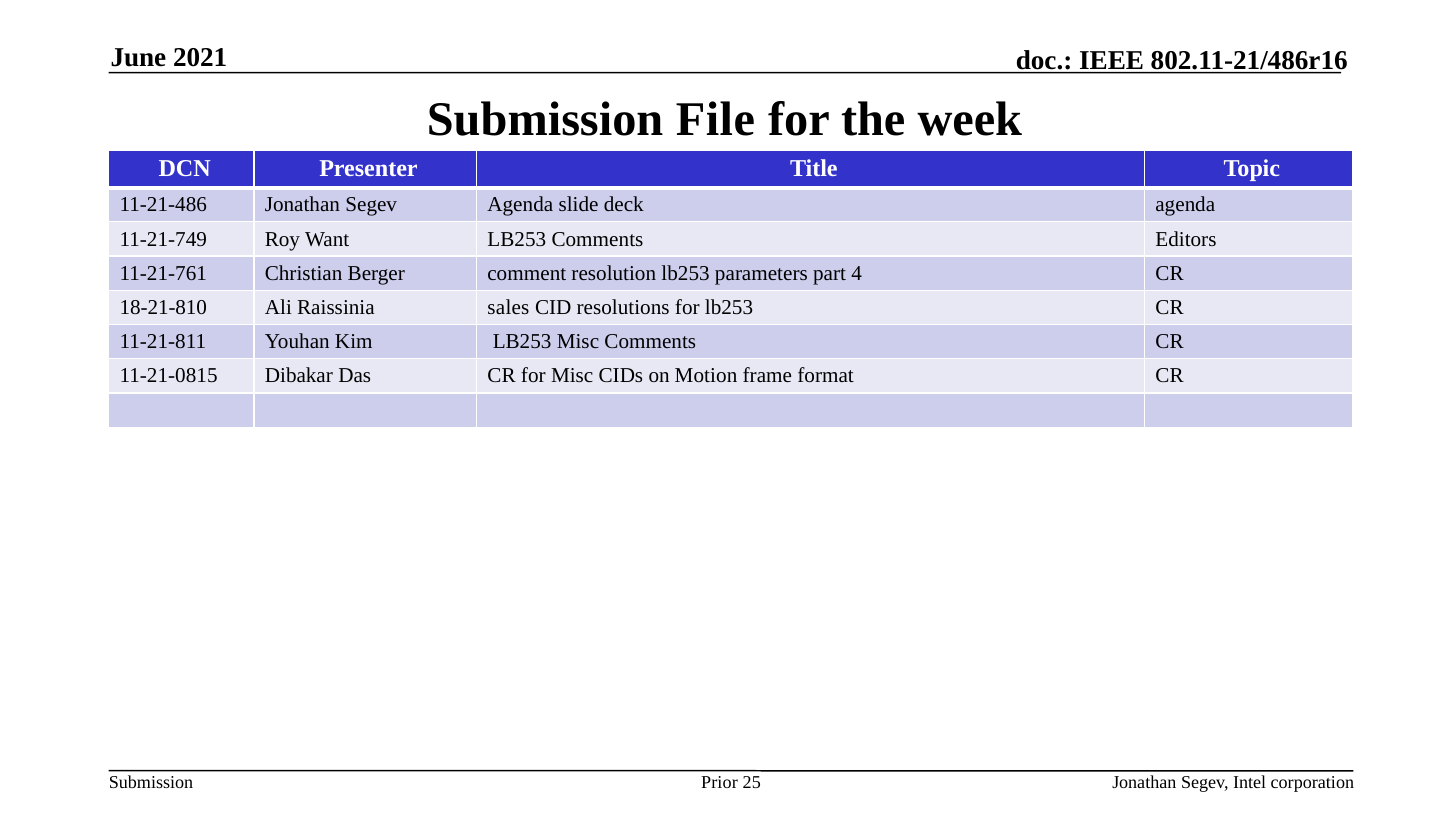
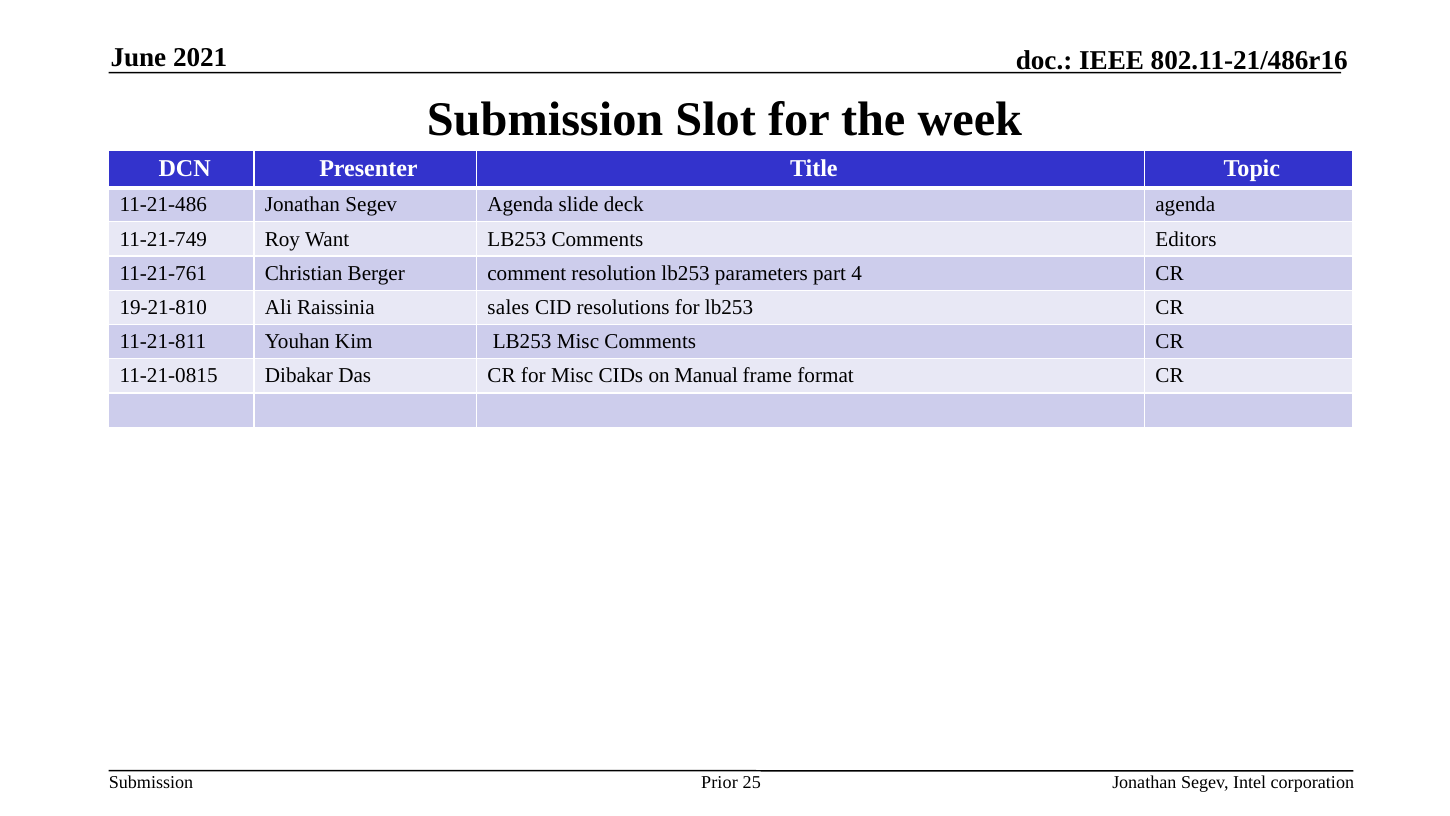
File: File -> Slot
18-21-810: 18-21-810 -> 19-21-810
Motion: Motion -> Manual
